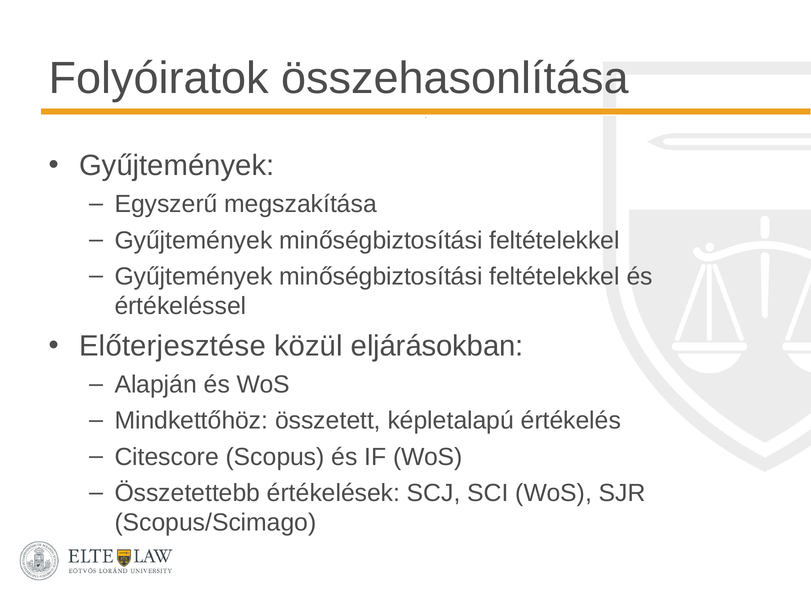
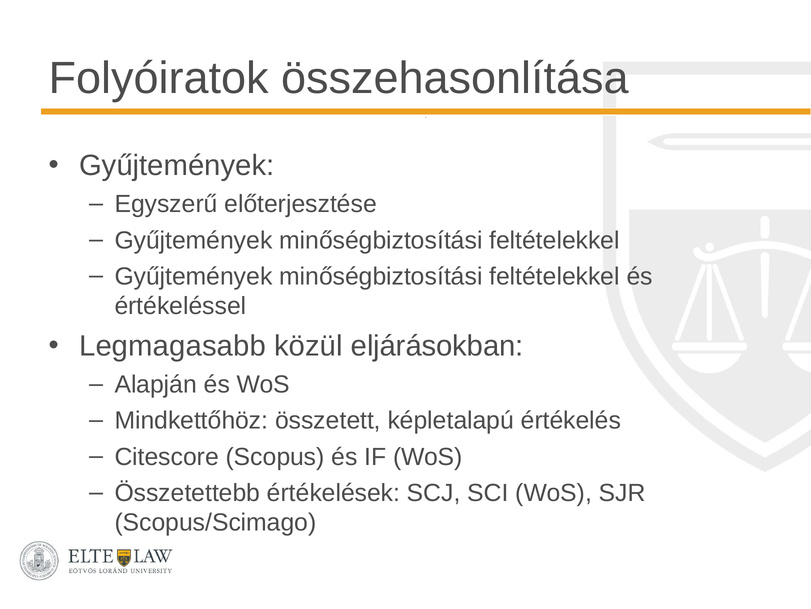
megszakítása: megszakítása -> előterjesztése
Előterjesztése: Előterjesztése -> Legmagasabb
